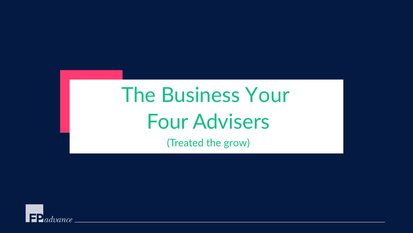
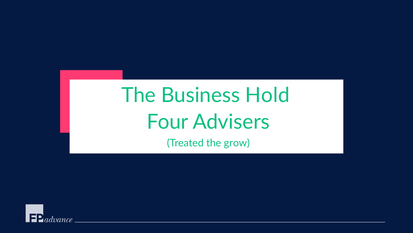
Your: Your -> Hold
